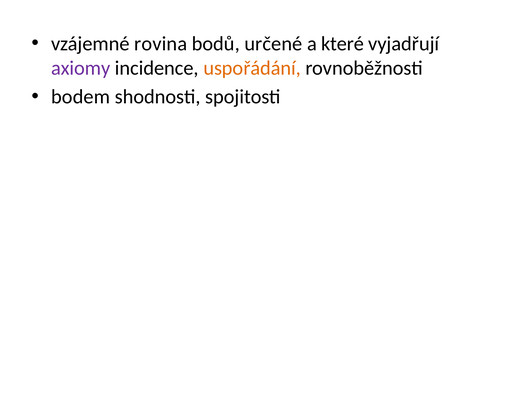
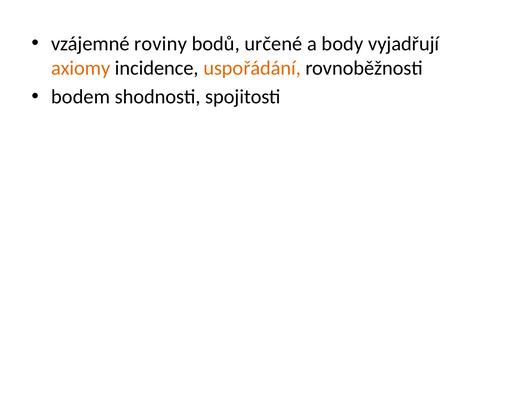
rovina: rovina -> roviny
které: které -> body
axiomy colour: purple -> orange
